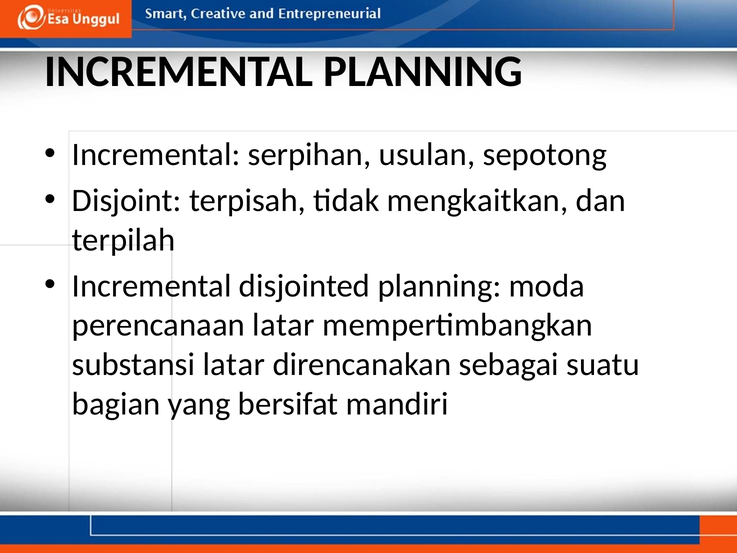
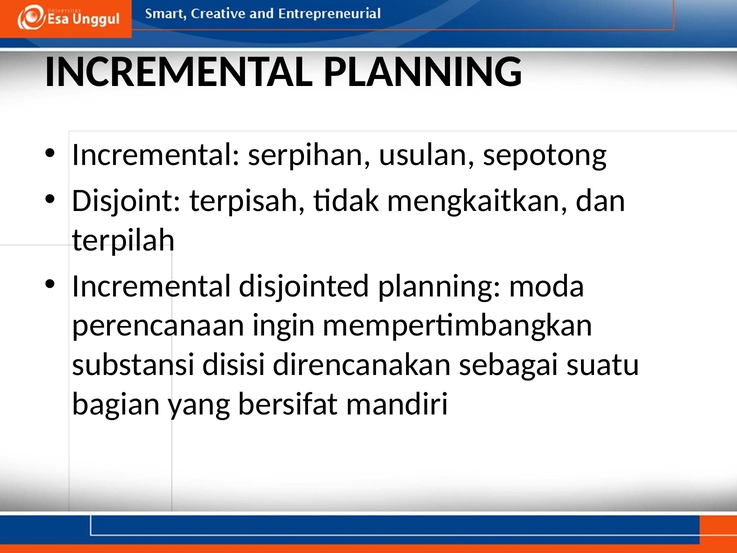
perencanaan latar: latar -> ingin
substansi latar: latar -> disisi
